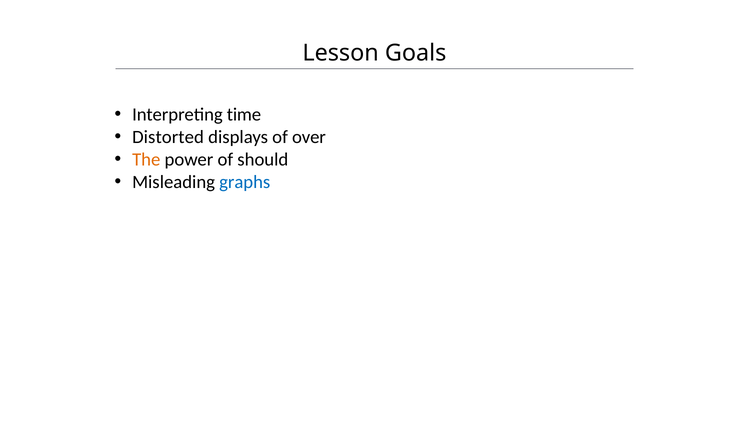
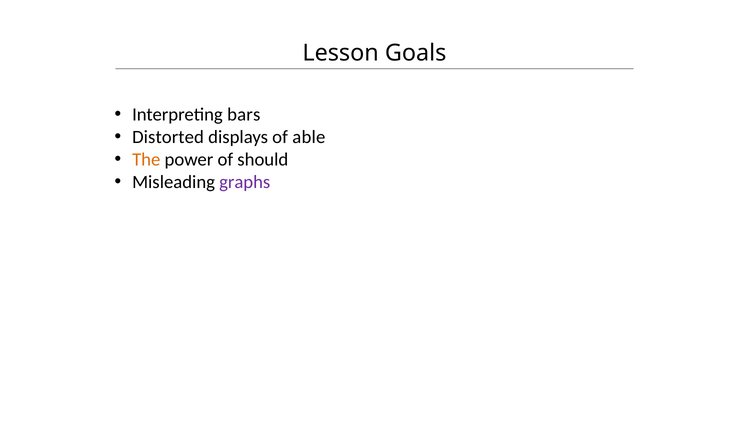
time: time -> bars
over: over -> able
graphs colour: blue -> purple
